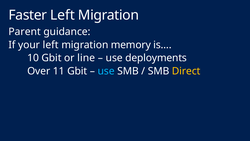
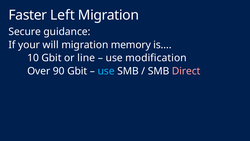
Parent: Parent -> Secure
your left: left -> will
deployments: deployments -> modification
11: 11 -> 90
Direct colour: yellow -> pink
